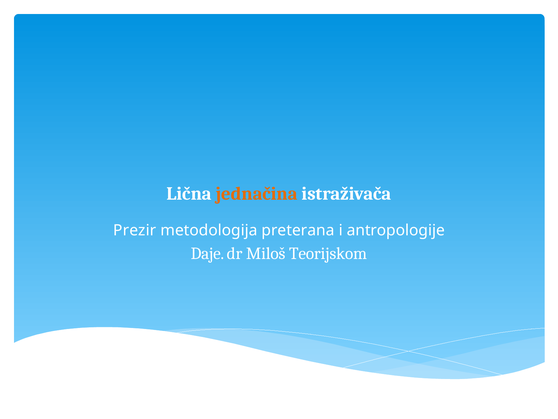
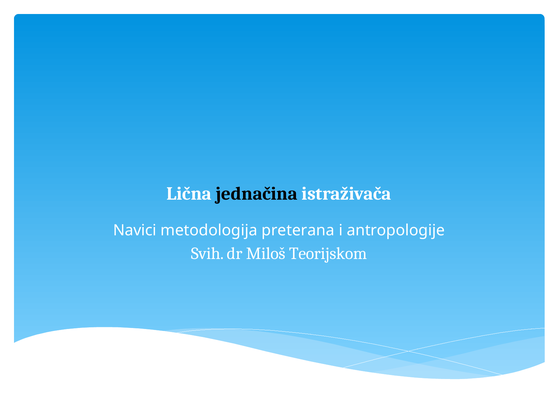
jednačina colour: orange -> black
Prezir: Prezir -> Navici
Daje: Daje -> Svih
